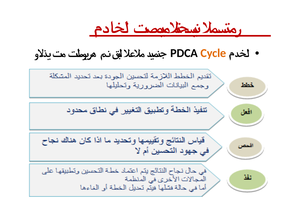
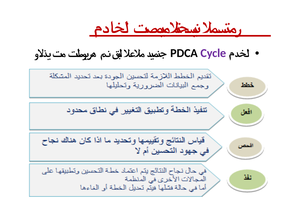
Cycle colour: orange -> purple
